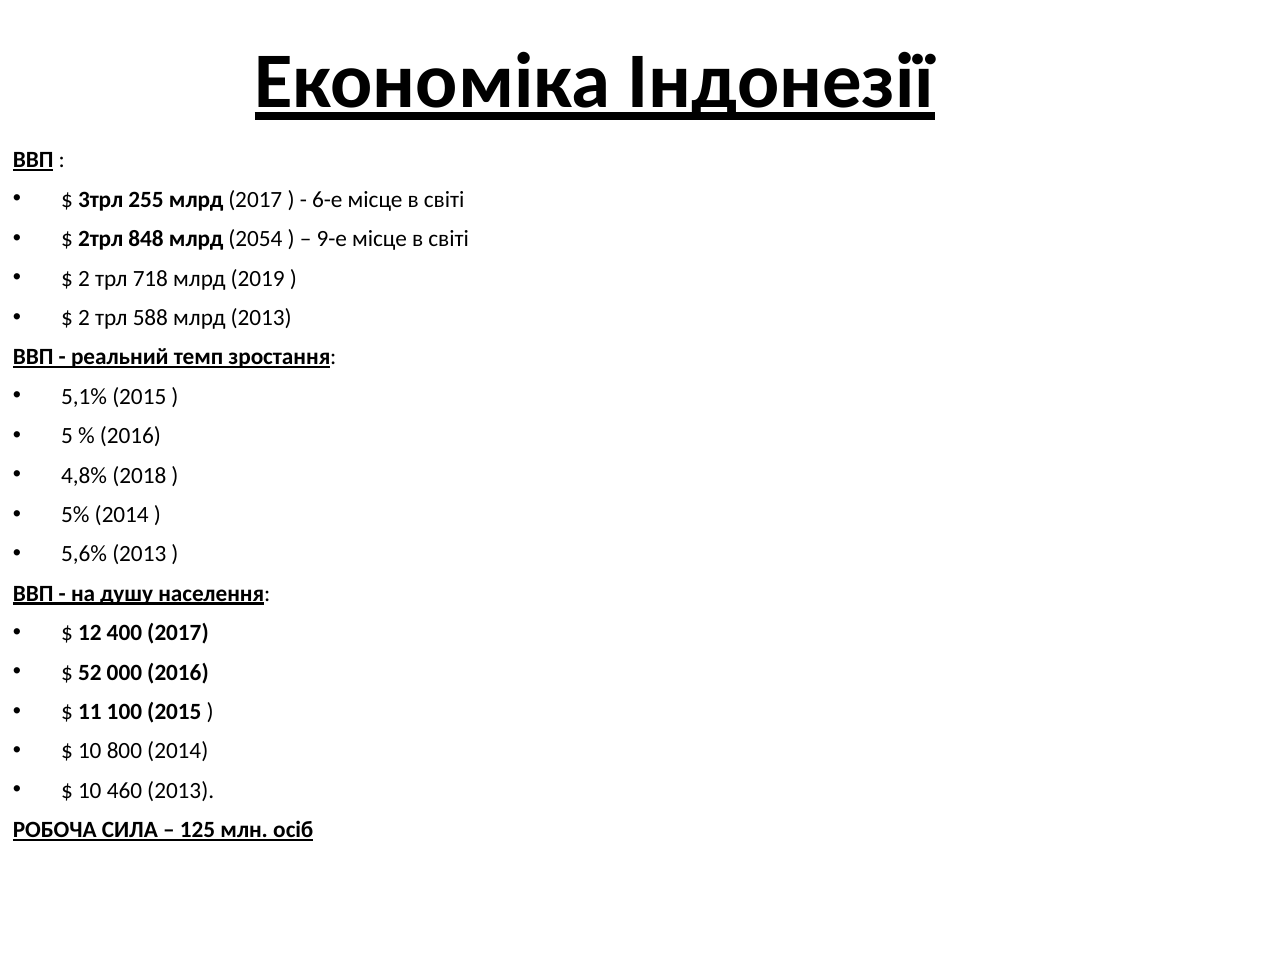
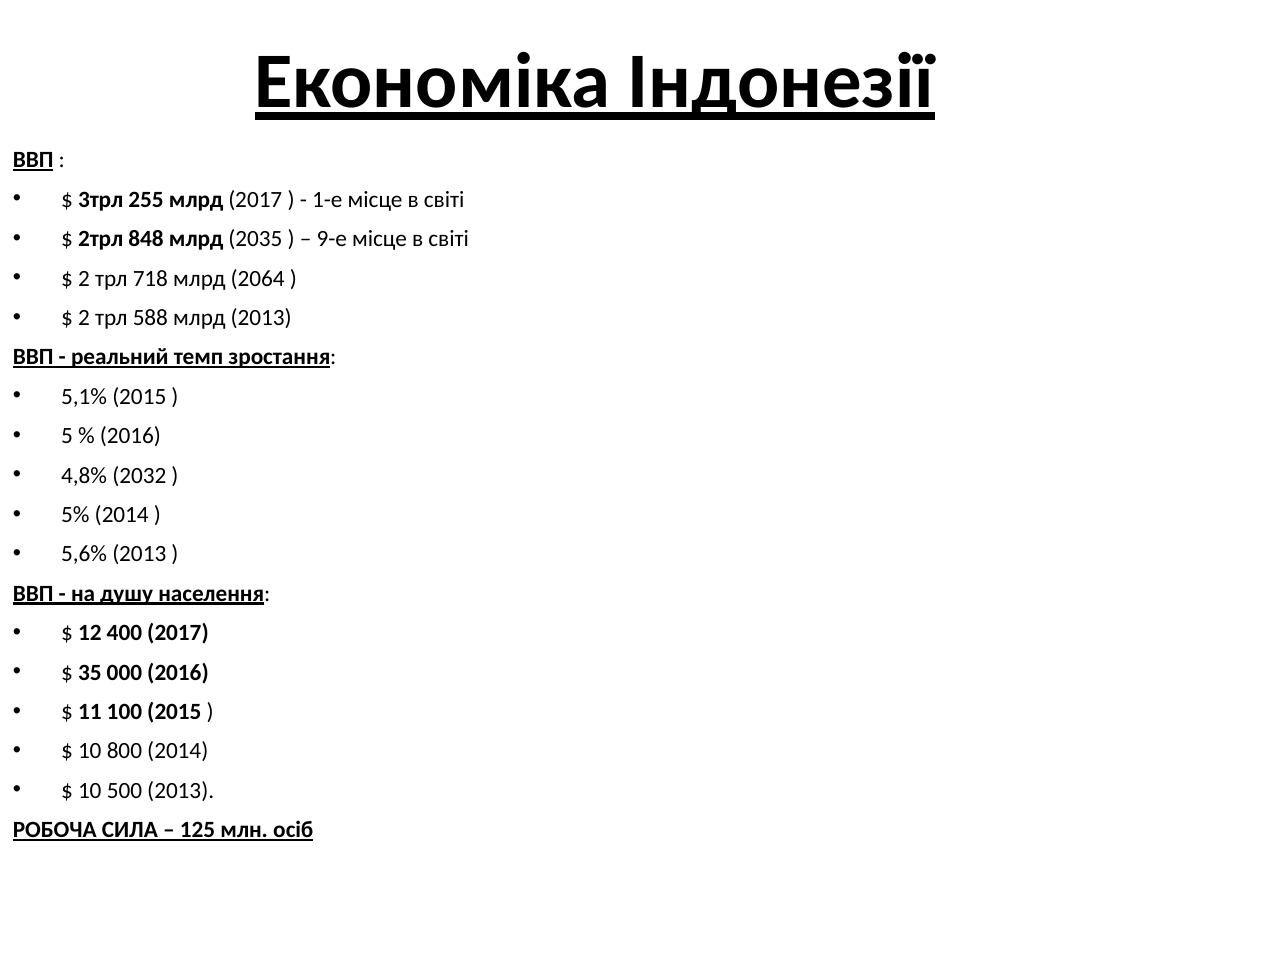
6-е: 6-е -> 1-е
2054: 2054 -> 2035
2019: 2019 -> 2064
2018: 2018 -> 2032
52: 52 -> 35
460: 460 -> 500
